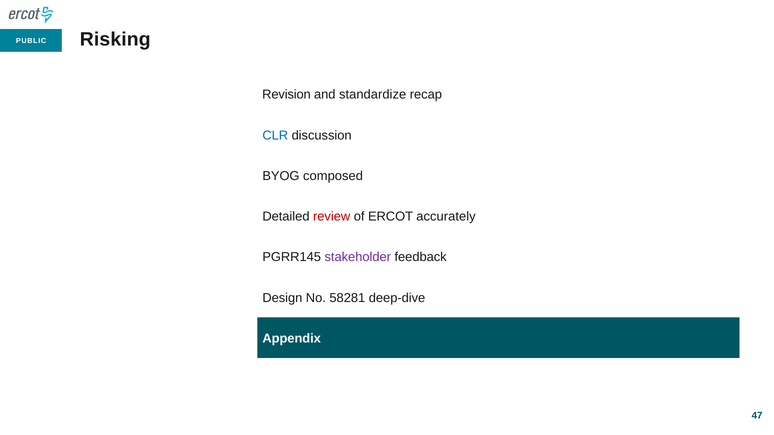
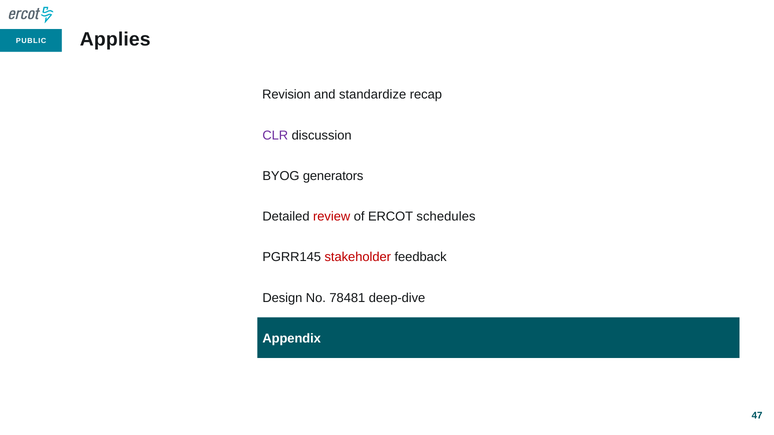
Risking: Risking -> Applies
CLR colour: blue -> purple
composed: composed -> generators
accurately: accurately -> schedules
stakeholder colour: purple -> red
58281: 58281 -> 78481
